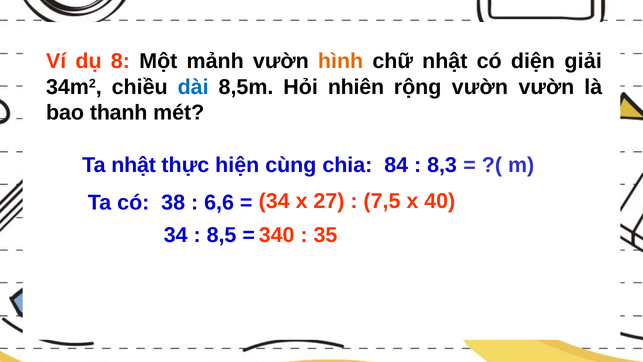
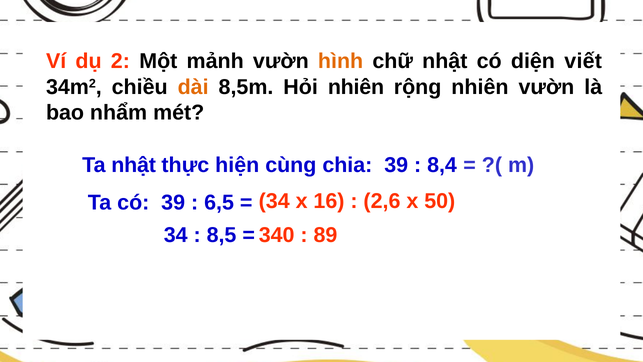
8: 8 -> 2
giải: giải -> viết
dài colour: blue -> orange
rộng vườn: vườn -> nhiên
thanh: thanh -> nhẩm
chia 84: 84 -> 39
8,3: 8,3 -> 8,4
27: 27 -> 16
7,5: 7,5 -> 2,6
40: 40 -> 50
có 38: 38 -> 39
6,6: 6,6 -> 6,5
35: 35 -> 89
